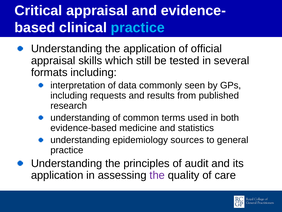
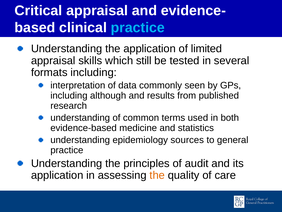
official: official -> limited
requests: requests -> although
the at (157, 175) colour: purple -> orange
